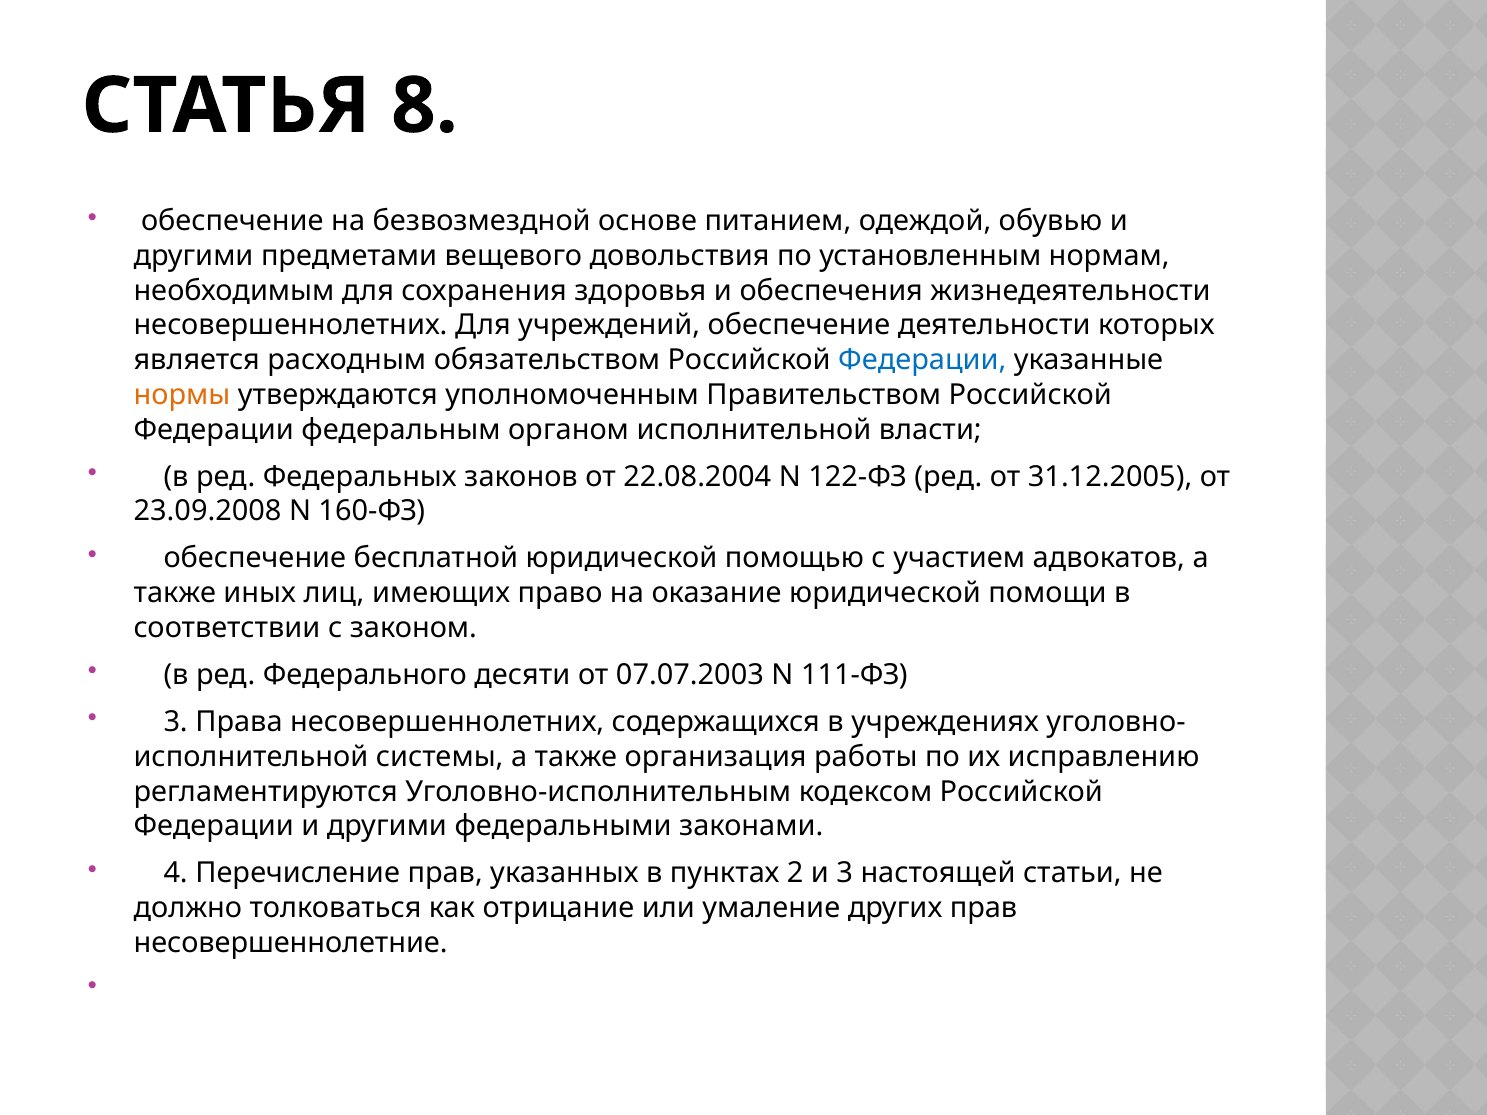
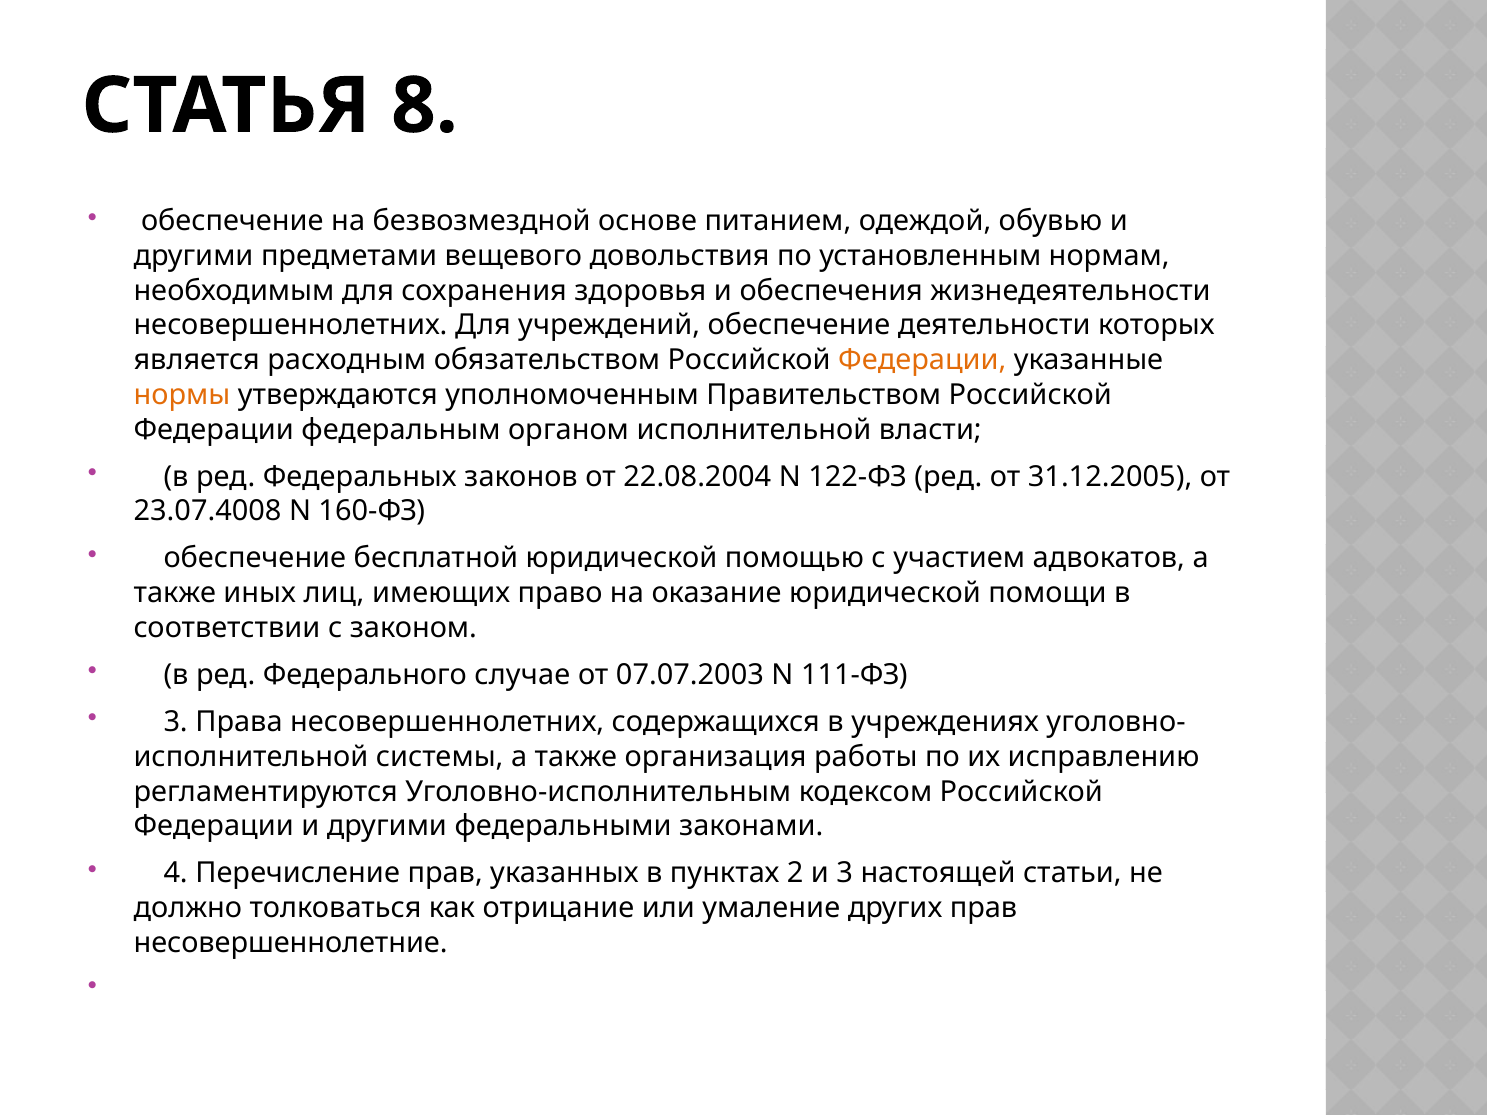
Федерации at (922, 360) colour: blue -> orange
23.09.2008: 23.09.2008 -> 23.07.4008
десяти: десяти -> случае
